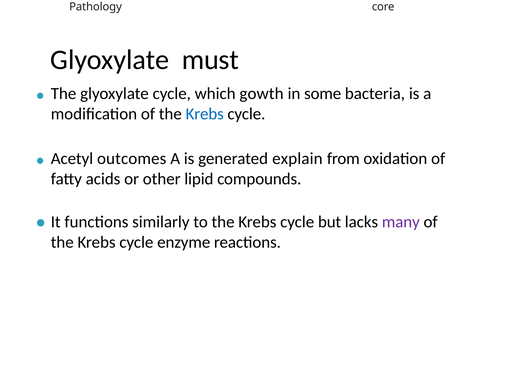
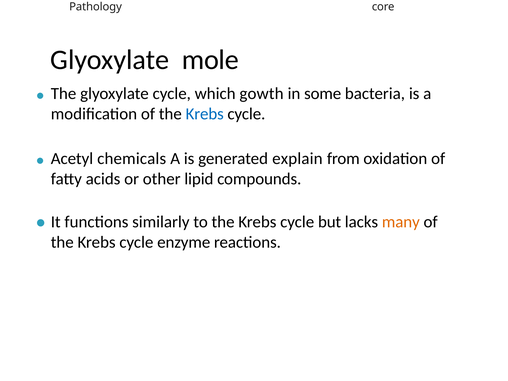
must: must -> mole
outcomes: outcomes -> chemicals
many colour: purple -> orange
